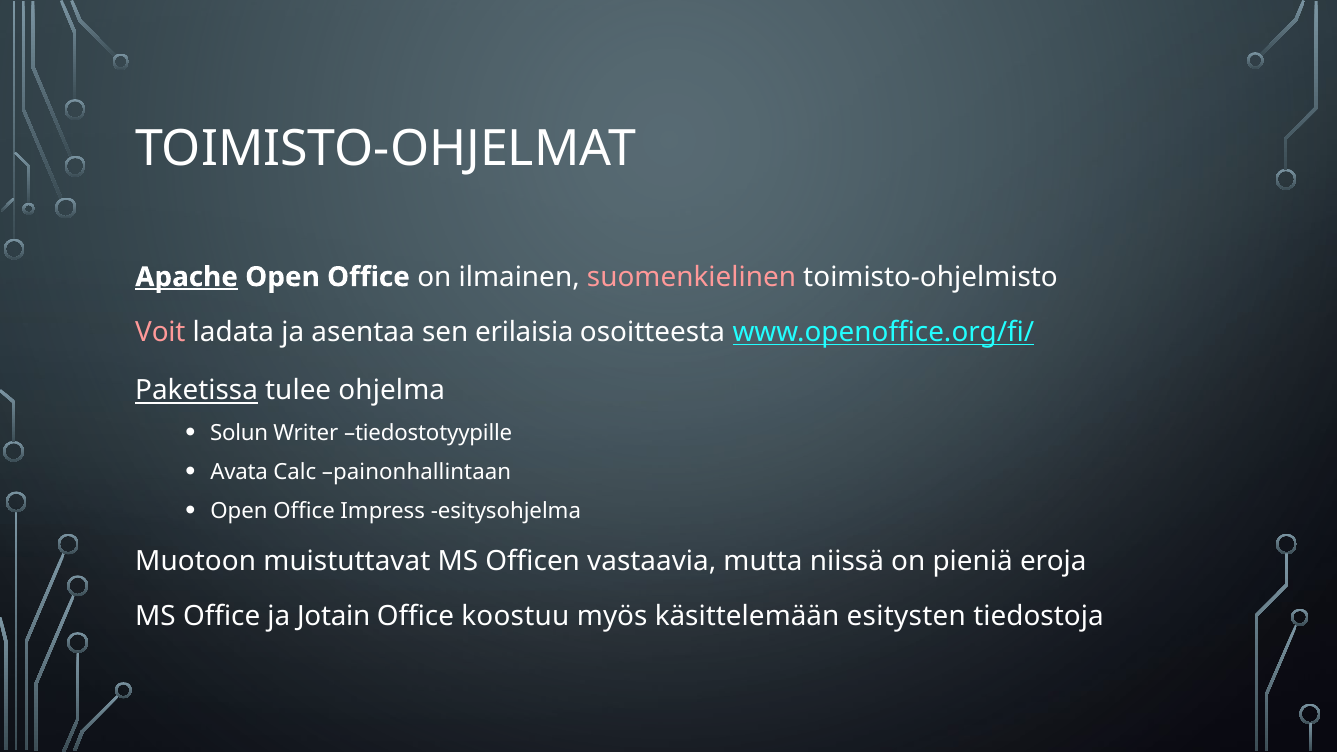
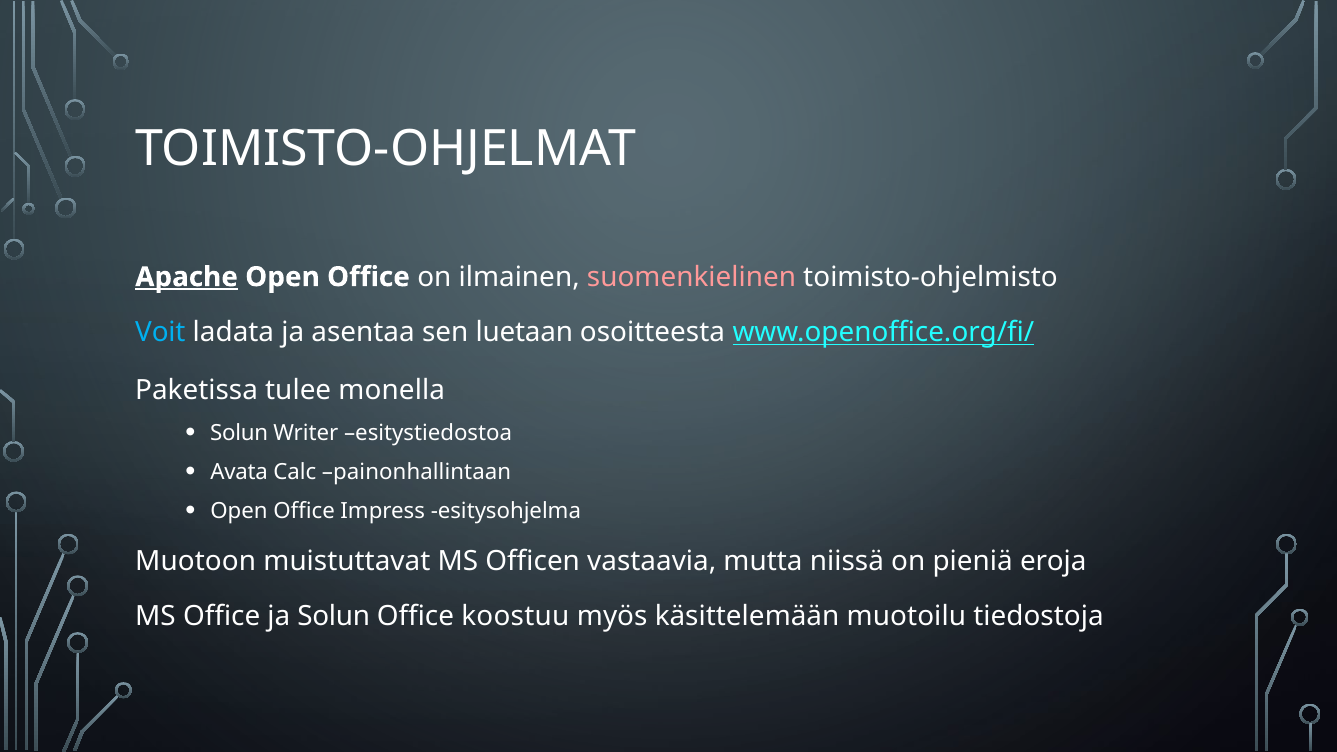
Voit colour: pink -> light blue
erilaisia: erilaisia -> luetaan
Paketissa underline: present -> none
ohjelma: ohjelma -> monella
tiedostotyypille: tiedostotyypille -> esitystiedostoa
ja Jotain: Jotain -> Solun
esitysten: esitysten -> muotoilu
